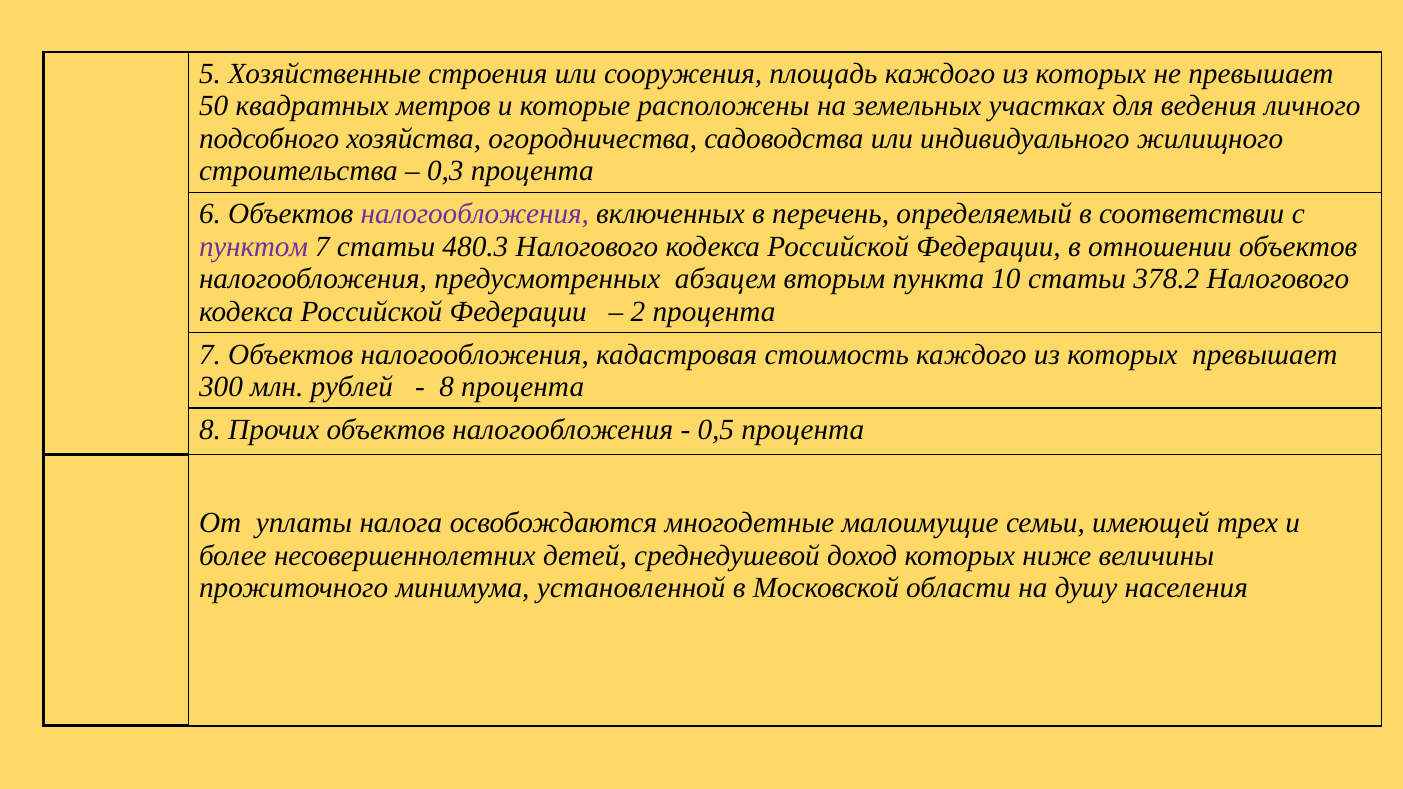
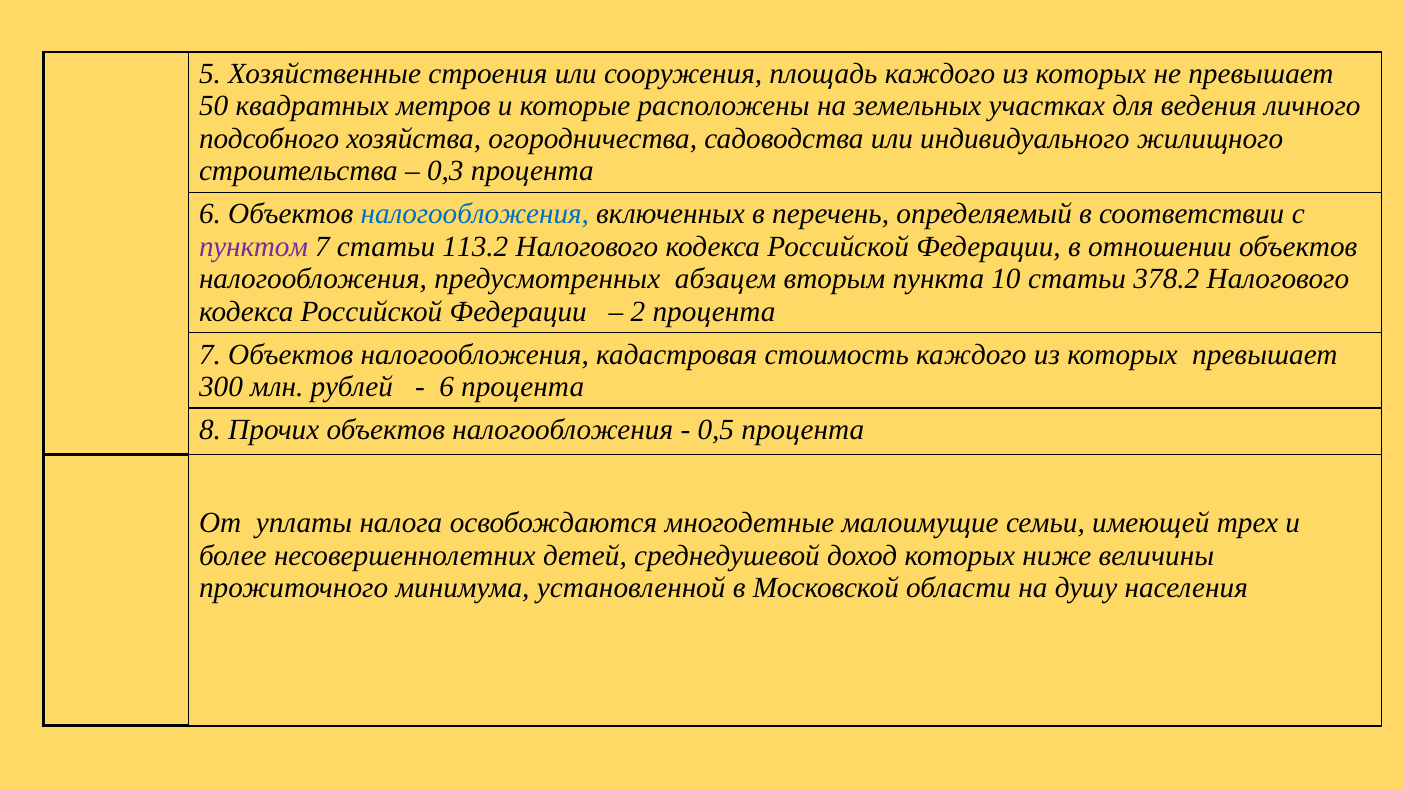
налогообложения at (475, 214) colour: purple -> blue
480.3: 480.3 -> 113.2
8 at (447, 387): 8 -> 6
